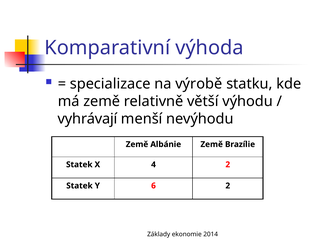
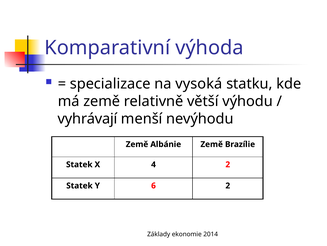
výrobě: výrobě -> vysoká
